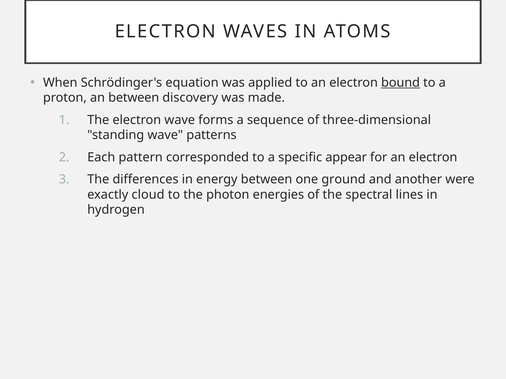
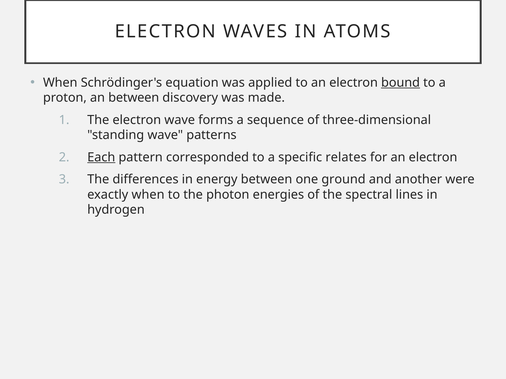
Each underline: none -> present
appear: appear -> relates
exactly cloud: cloud -> when
